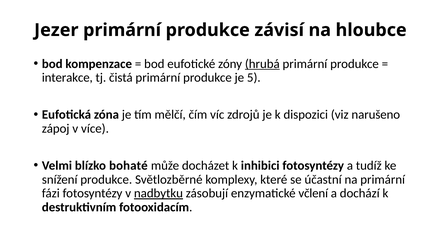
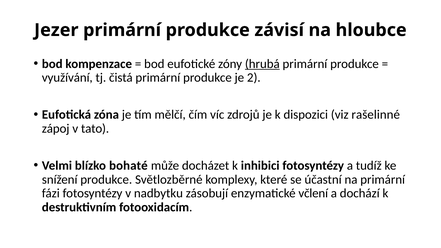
interakce: interakce -> využívání
5: 5 -> 2
narušeno: narušeno -> rašelinné
více: více -> tato
nadbytku underline: present -> none
